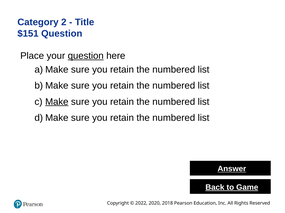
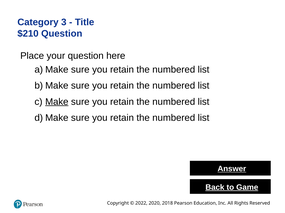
2: 2 -> 3
$151: $151 -> $210
question at (86, 56) underline: present -> none
